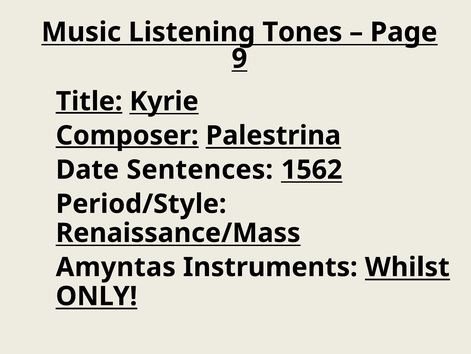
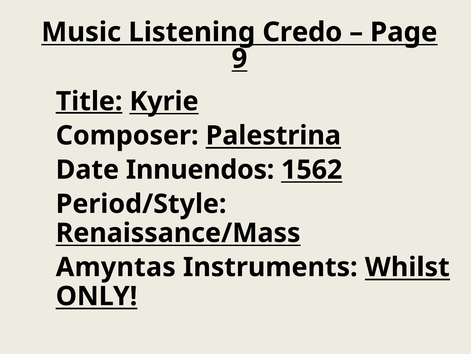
Tones: Tones -> Credo
Composer underline: present -> none
Sentences: Sentences -> Innuendos
